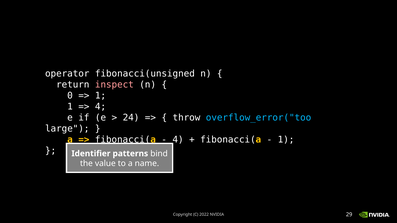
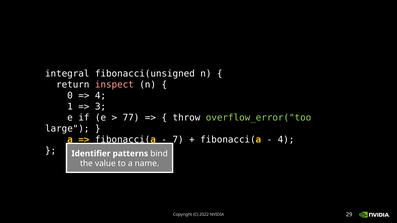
operator: operator -> integral
1 at (100, 96): 1 -> 4
4 at (100, 107): 4 -> 3
24: 24 -> 77
overflow_error("too colour: light blue -> light green
4 at (178, 140): 4 -> 7
1 at (286, 140): 1 -> 4
